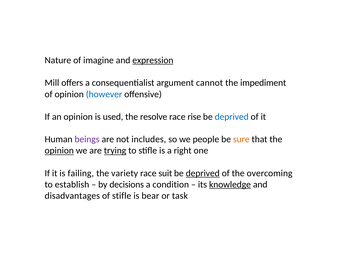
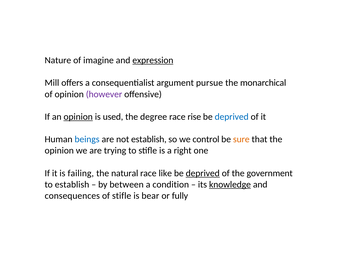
cannot: cannot -> pursue
impediment: impediment -> monarchical
however colour: blue -> purple
opinion at (78, 117) underline: none -> present
resolve: resolve -> degree
beings colour: purple -> blue
not includes: includes -> establish
people: people -> control
opinion at (59, 151) underline: present -> none
trying underline: present -> none
variety: variety -> natural
suit: suit -> like
overcoming: overcoming -> government
decisions: decisions -> between
disadvantages: disadvantages -> consequences
task: task -> fully
